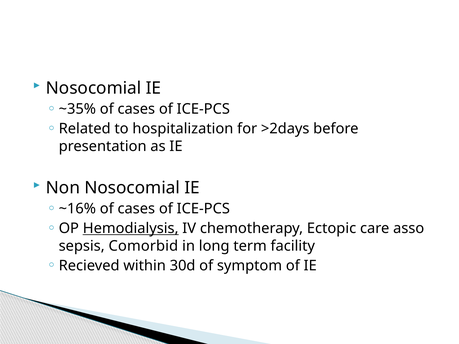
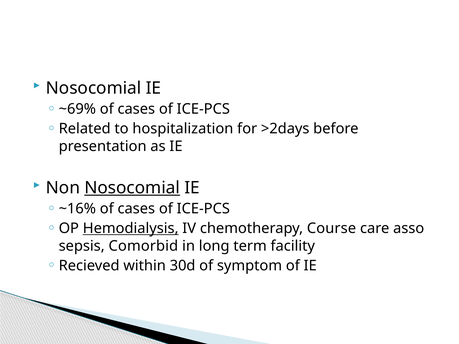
~35%: ~35% -> ~69%
Nosocomial at (132, 188) underline: none -> present
Ectopic: Ectopic -> Course
